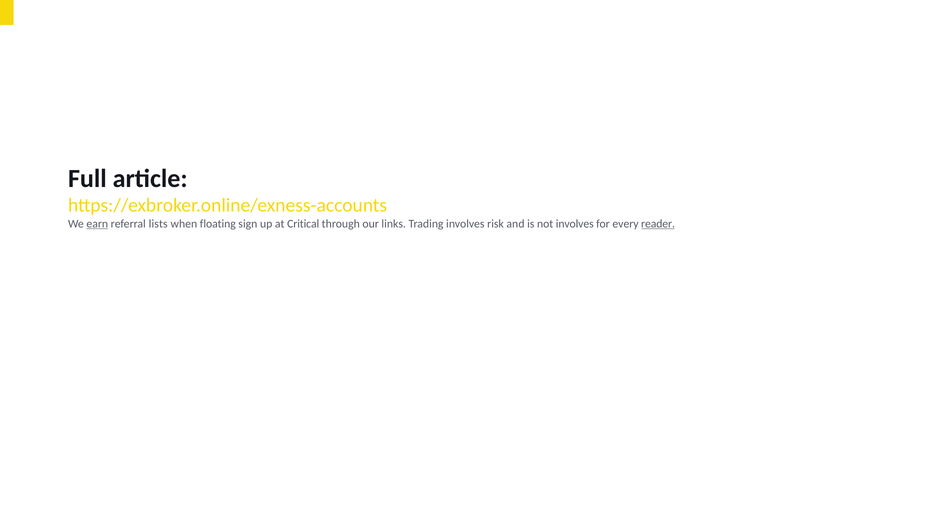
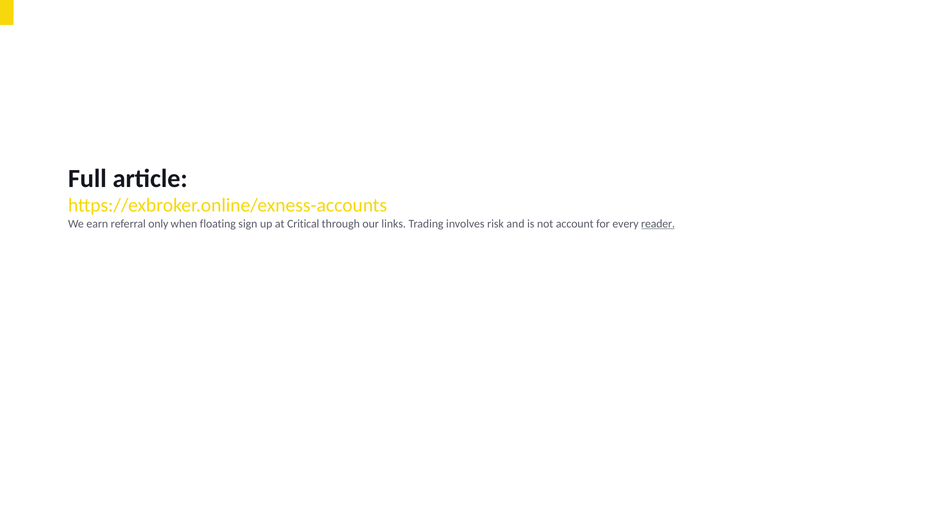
earn underline: present -> none
lists: lists -> only
not involves: involves -> account
